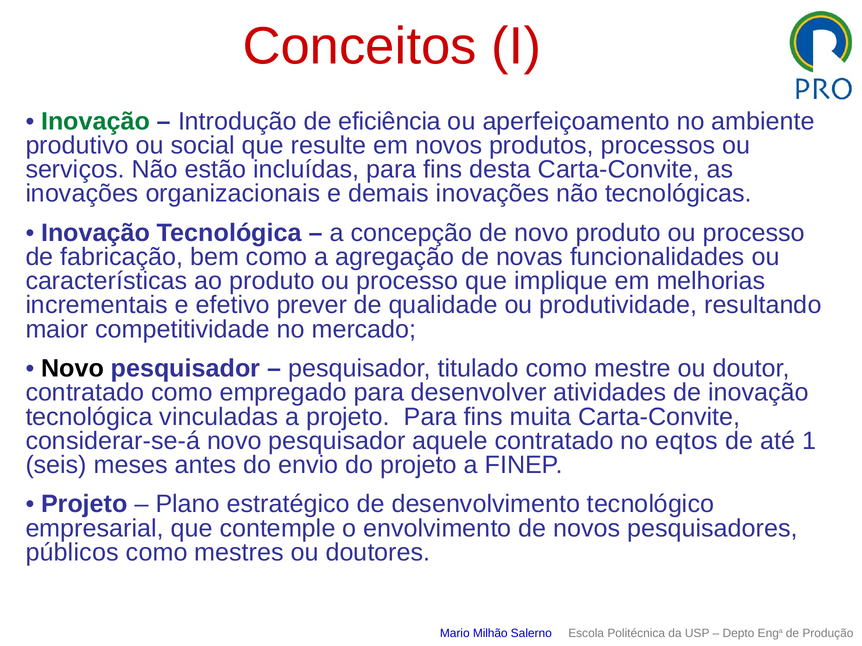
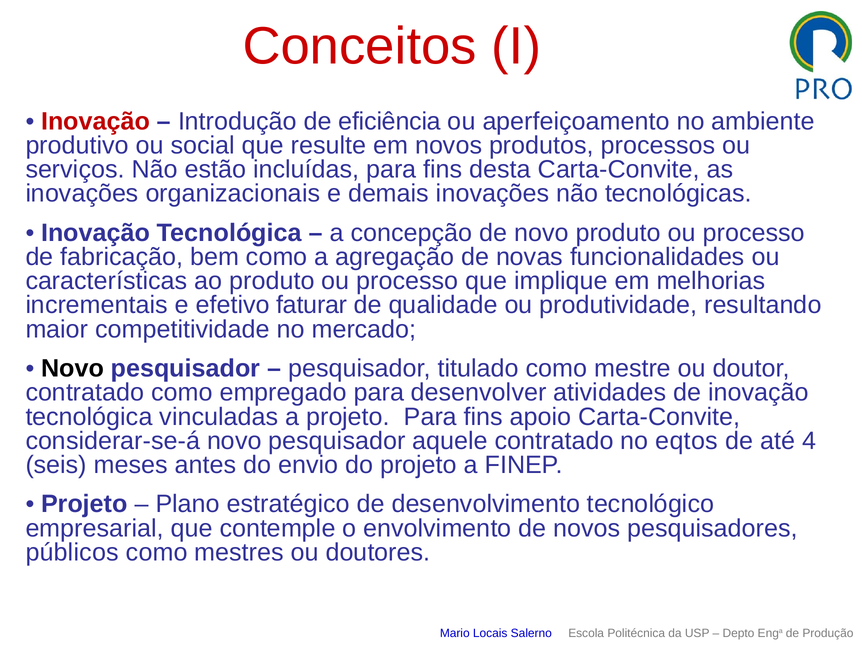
Inovação at (96, 121) colour: green -> red
prever: prever -> faturar
muita: muita -> apoio
1: 1 -> 4
Milhão: Milhão -> Locais
